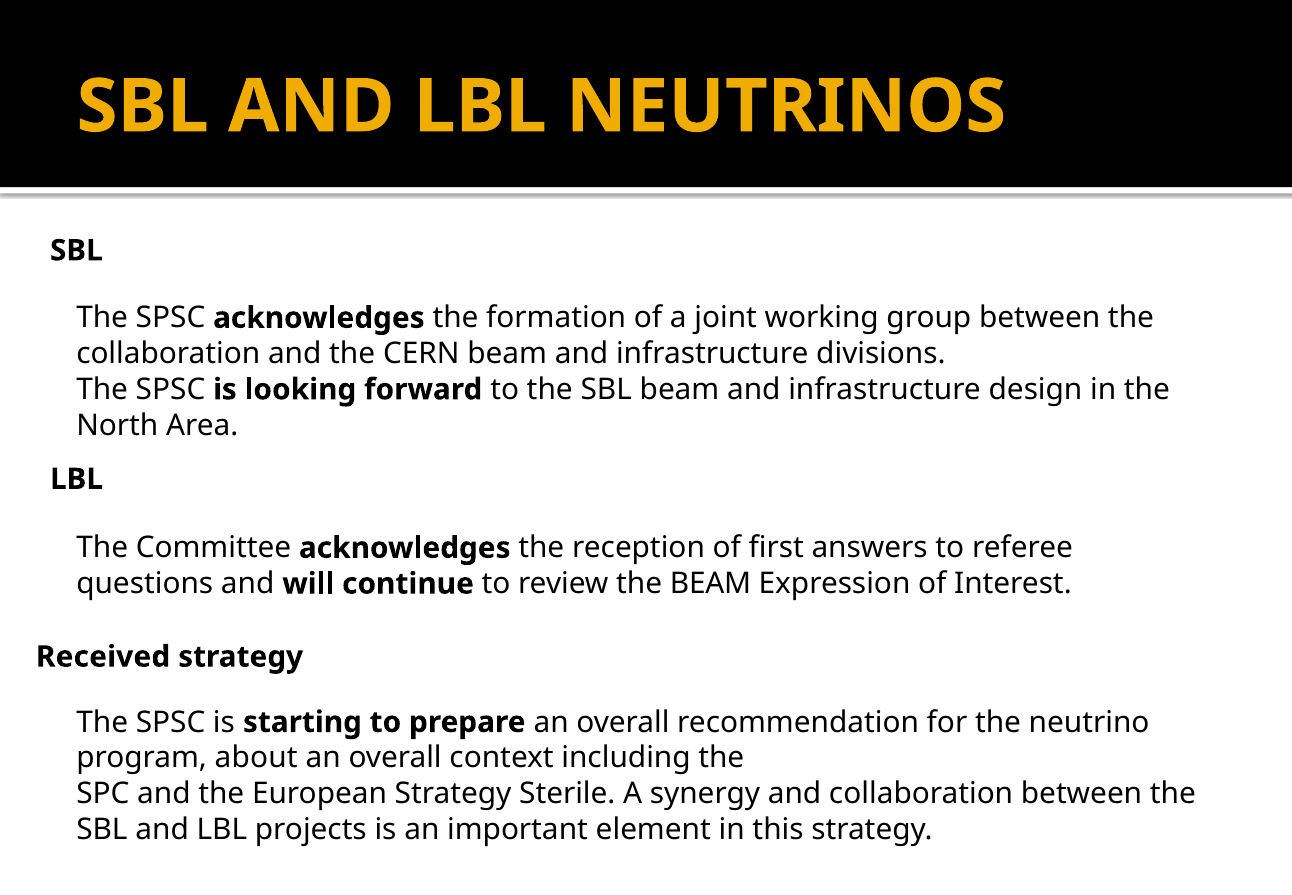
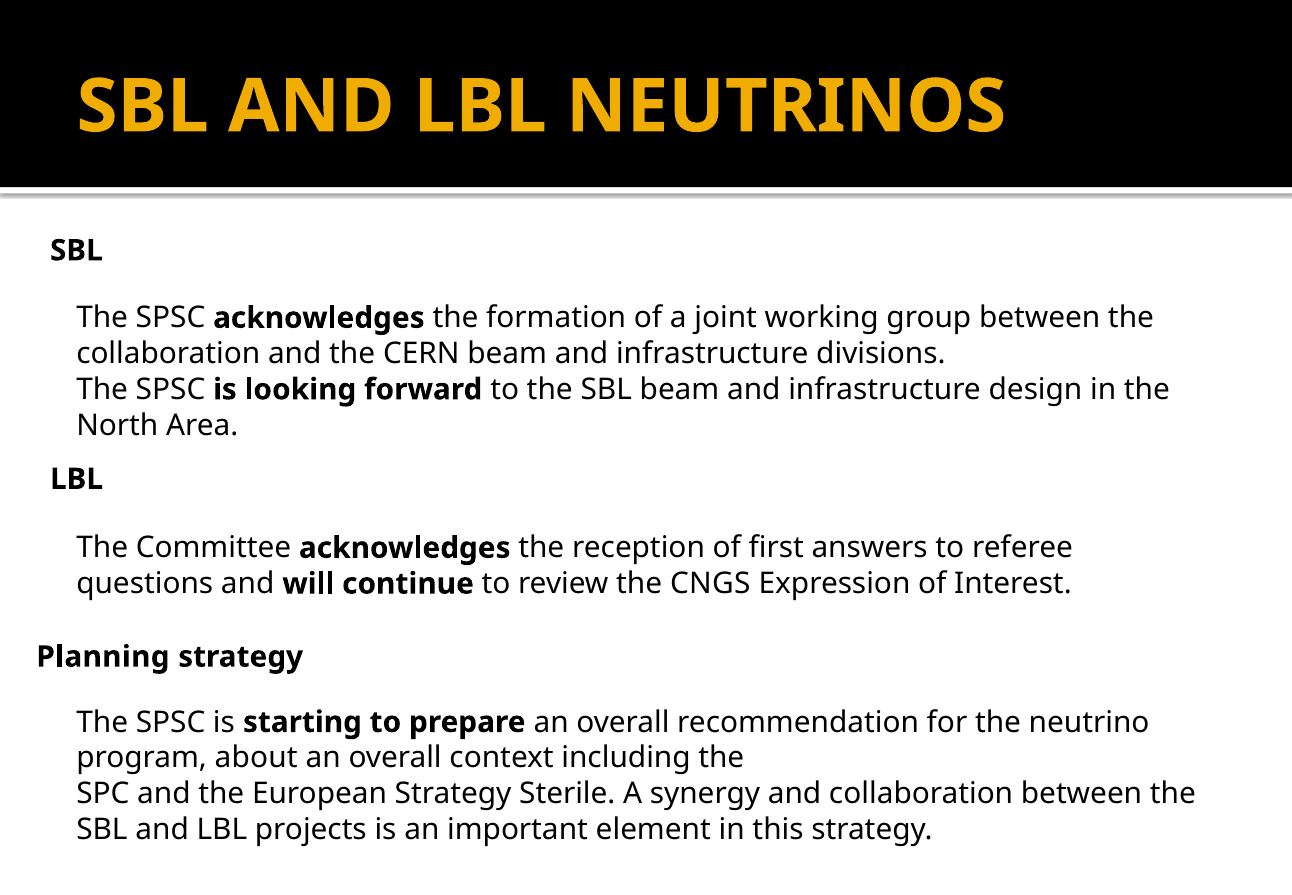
the BEAM: BEAM -> CNGS
Received: Received -> Planning
